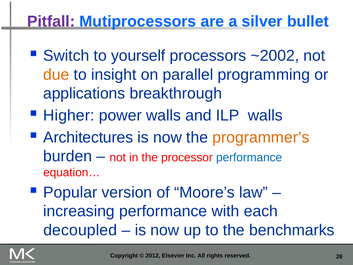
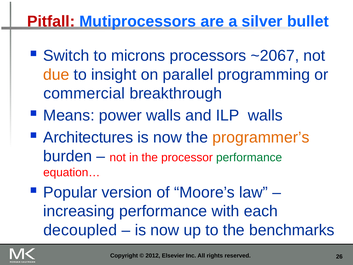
Pitfall colour: purple -> red
yourself: yourself -> microns
~2002: ~2002 -> ~2067
applications: applications -> commercial
Higher: Higher -> Means
performance at (249, 157) colour: blue -> green
